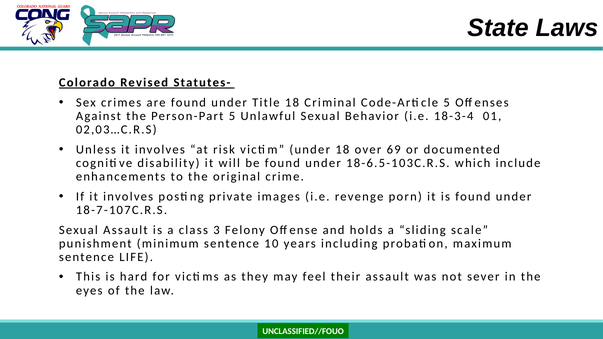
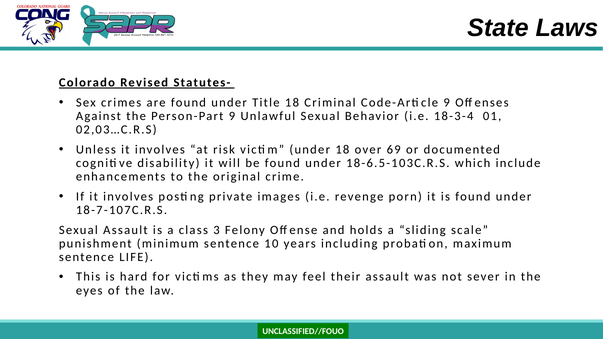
Code-Article 5: 5 -> 9
Person-Part 5: 5 -> 9
